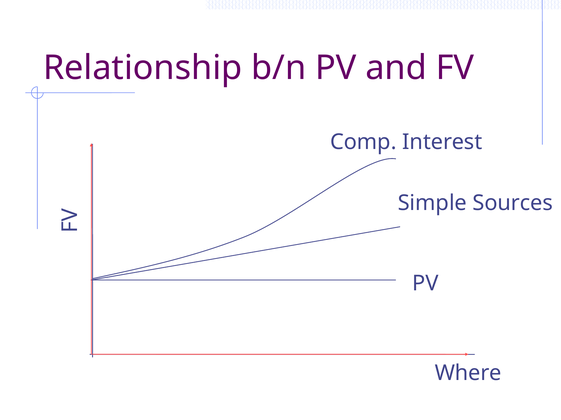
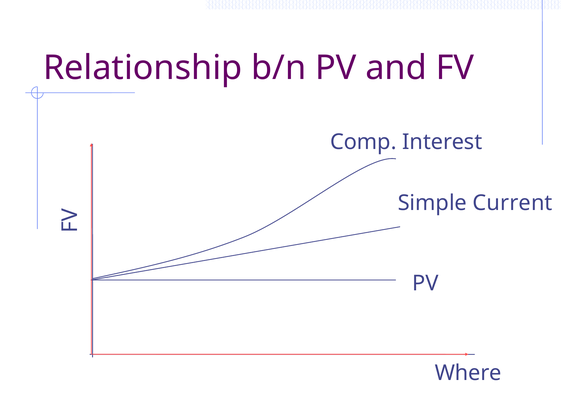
Sources: Sources -> Current
